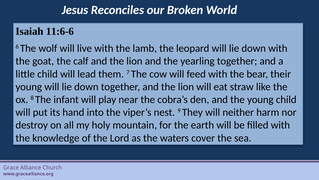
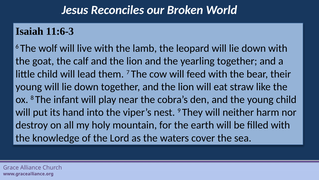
11:6-6: 11:6-6 -> 11:6-3
